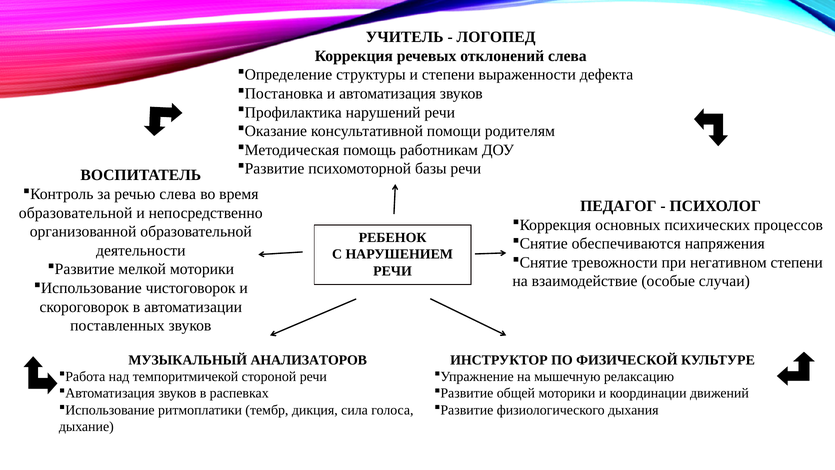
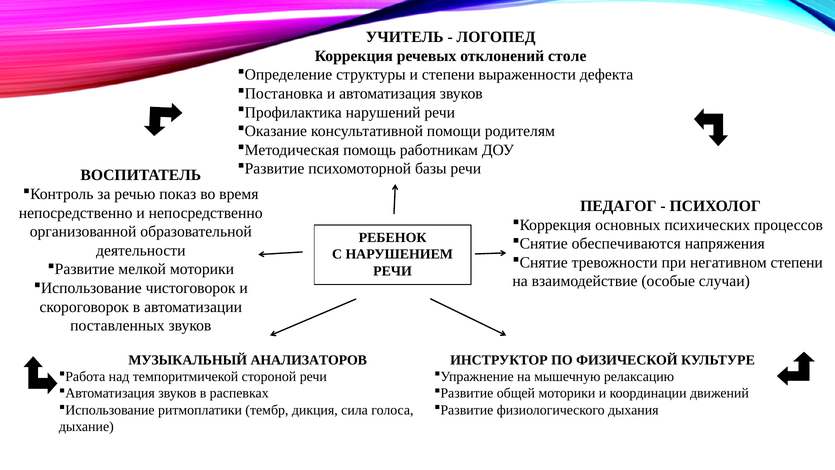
отклонений слева: слева -> столе
речью слева: слева -> показ
образовательной at (76, 213): образовательной -> непосредственно
